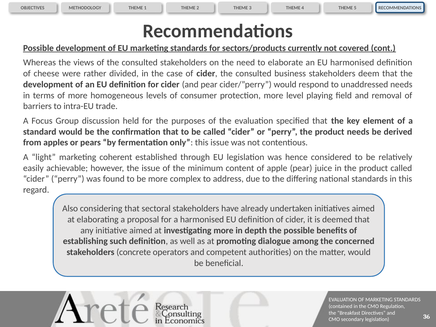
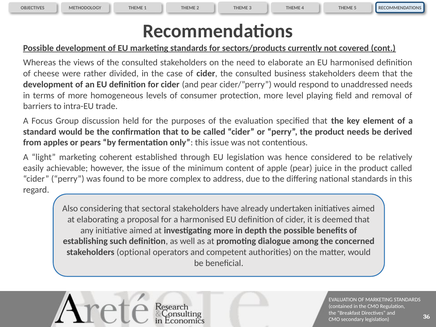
concrete: concrete -> optional
